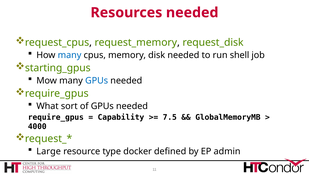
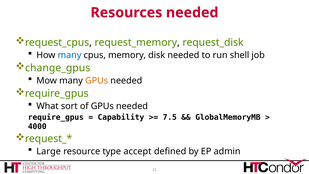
starting_gpus: starting_gpus -> change_gpus
GPUs at (97, 81) colour: blue -> orange
docker: docker -> accept
